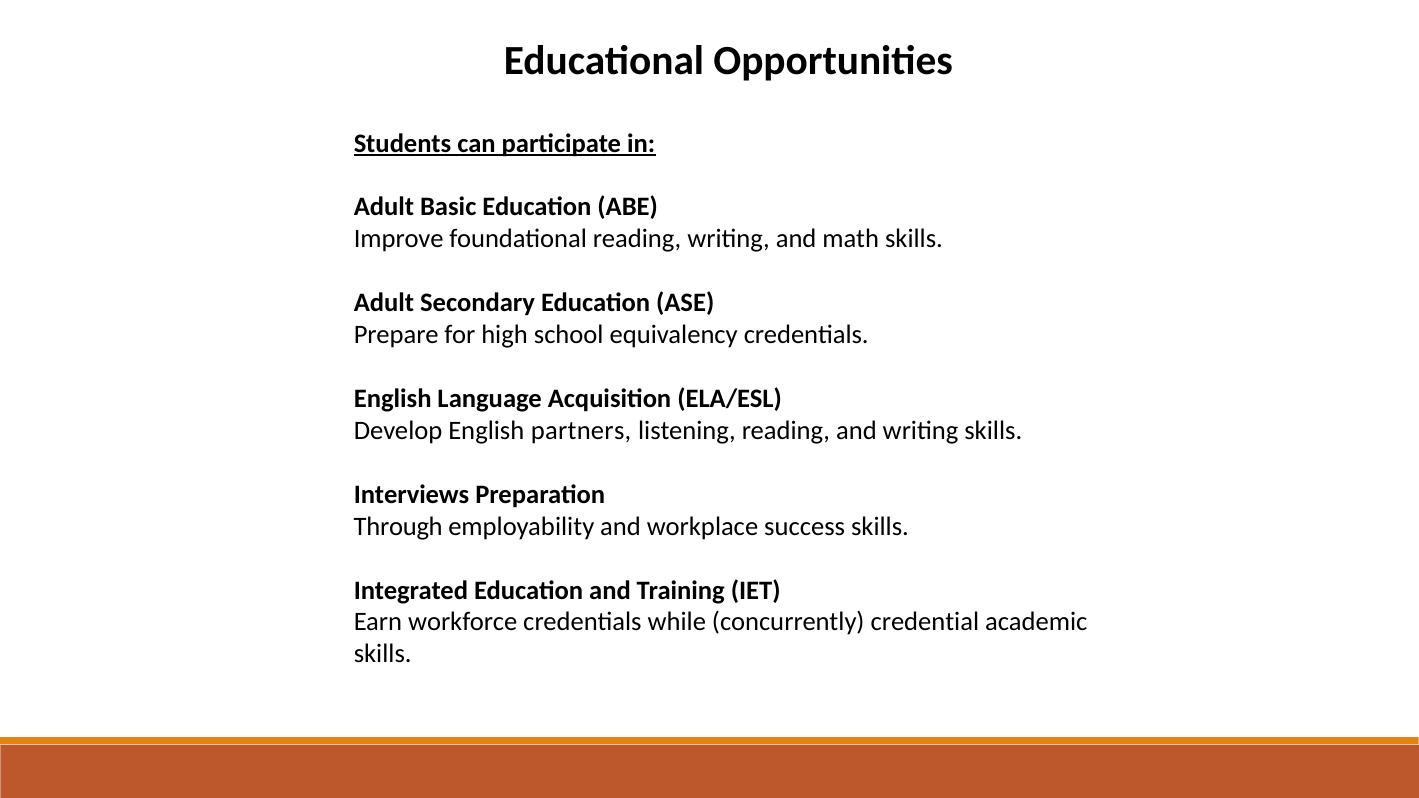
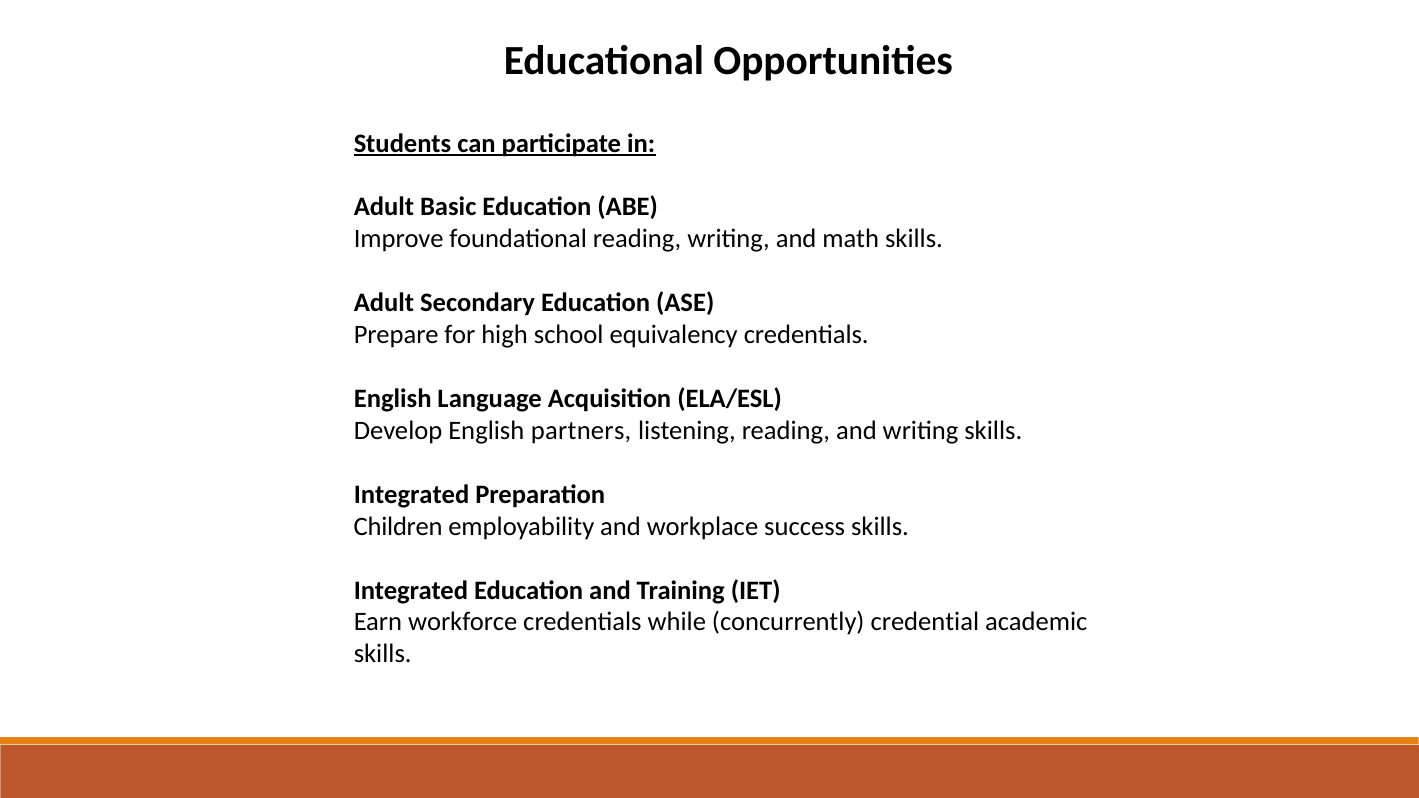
Interviews at (412, 495): Interviews -> Integrated
Through: Through -> Children
